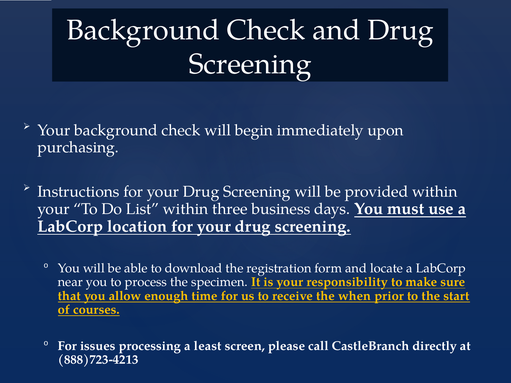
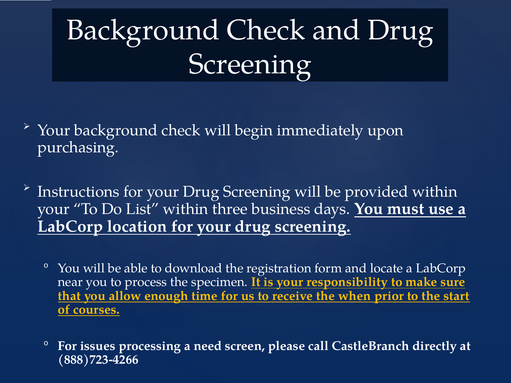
least: least -> need
888)723-4213: 888)723-4213 -> 888)723-4266
